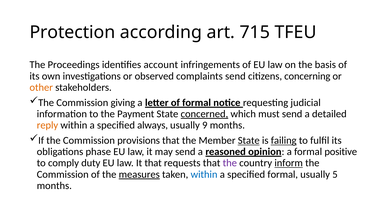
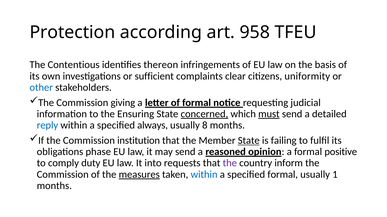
715: 715 -> 958
Proceedings: Proceedings -> Contentious
account: account -> thereon
observed: observed -> sufficient
complaints send: send -> clear
concerning: concerning -> uniformity
other colour: orange -> blue
Payment: Payment -> Ensuring
must underline: none -> present
reply colour: orange -> blue
9: 9 -> 8
provisions: provisions -> institution
failing underline: present -> none
It that: that -> into
inform underline: present -> none
5: 5 -> 1
